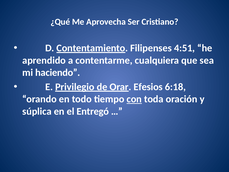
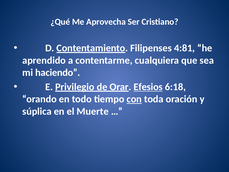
4:51: 4:51 -> 4:81
Efesios underline: none -> present
Entregó: Entregó -> Muerte
